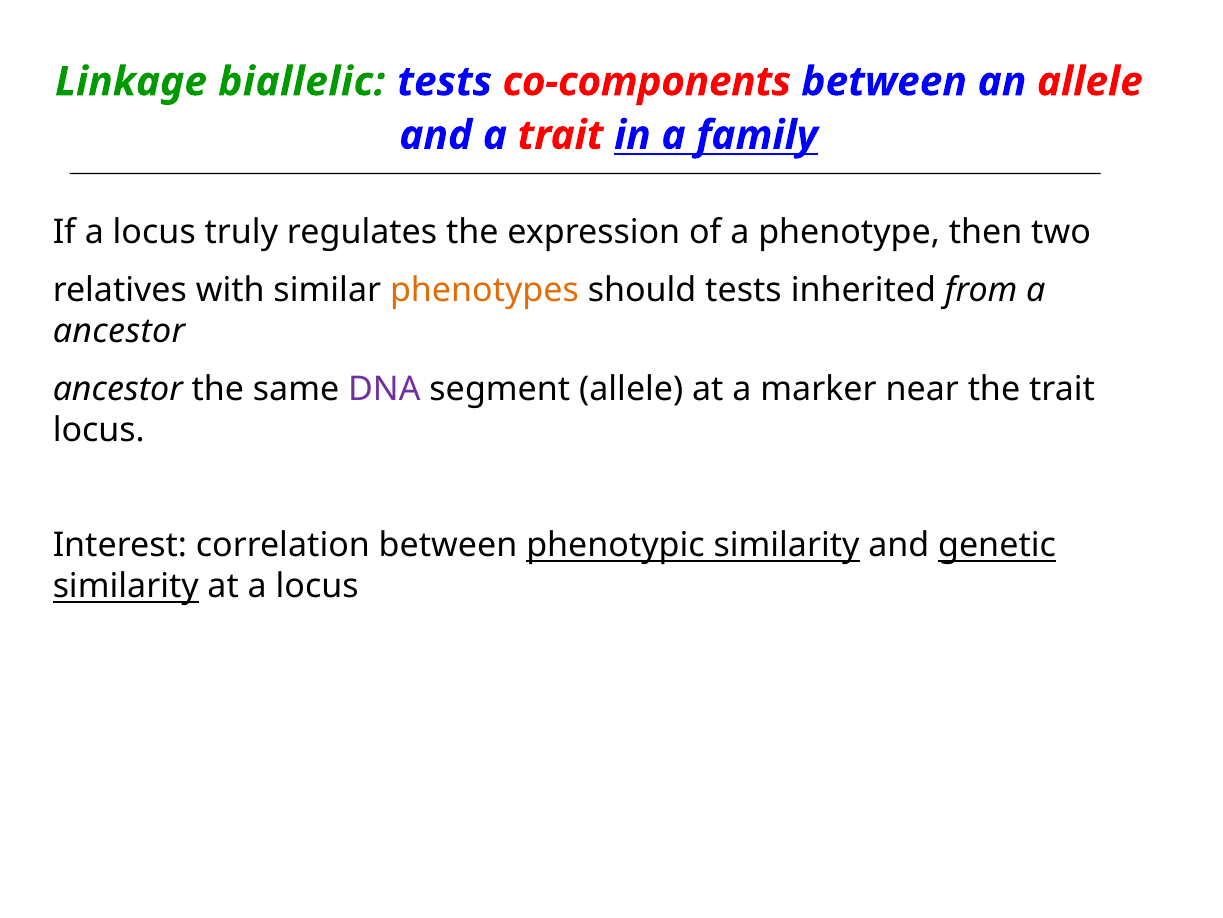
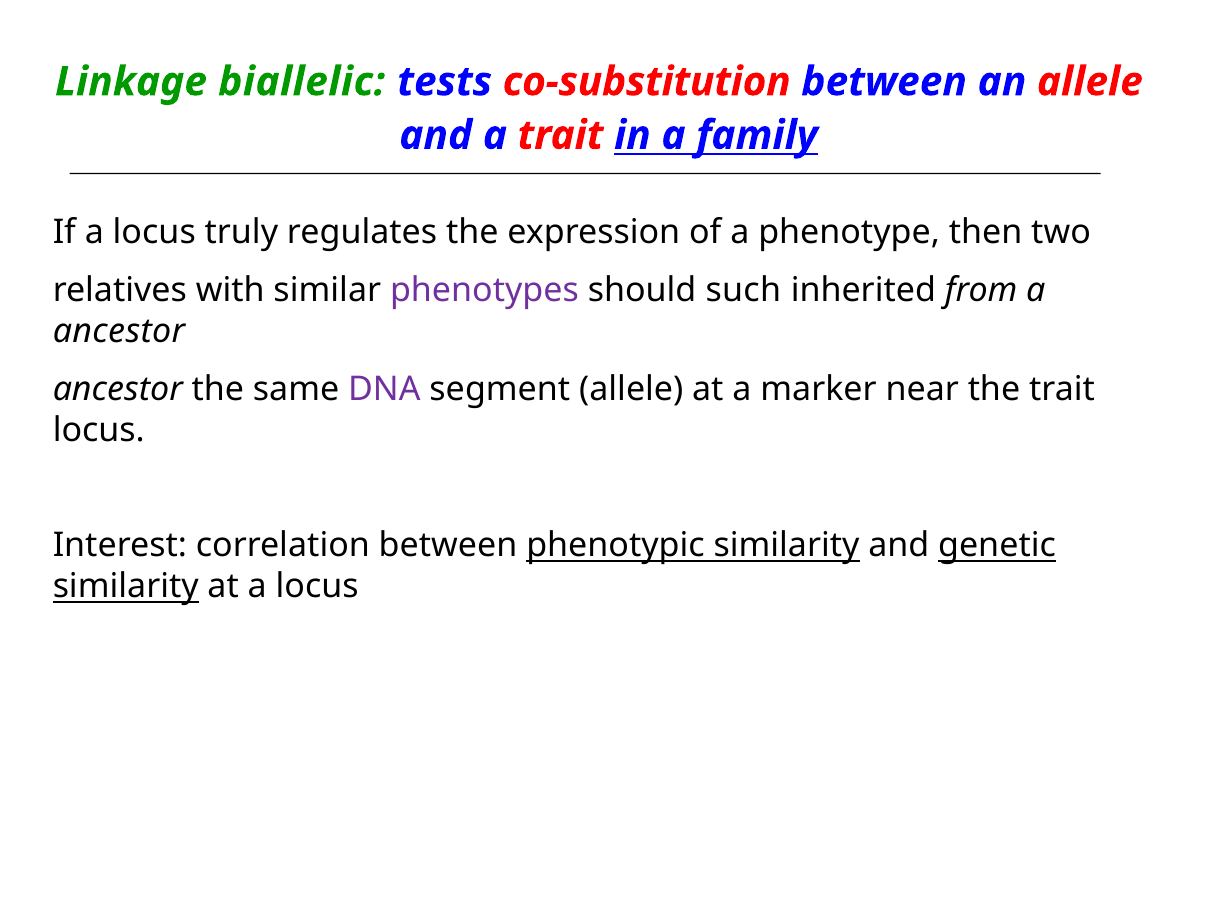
co-components: co-components -> co-substitution
phenotypes colour: orange -> purple
should tests: tests -> such
